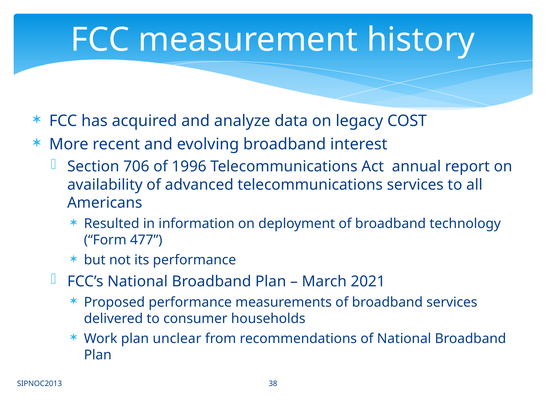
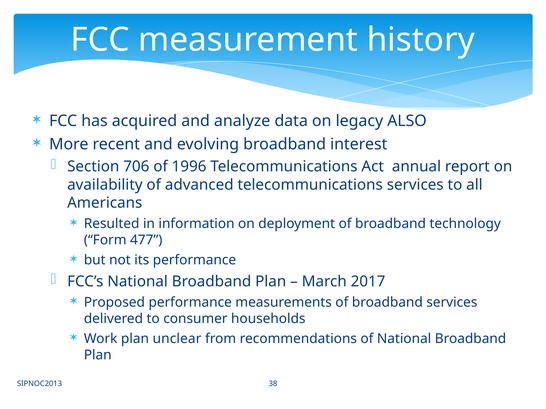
COST: COST -> ALSO
2021: 2021 -> 2017
